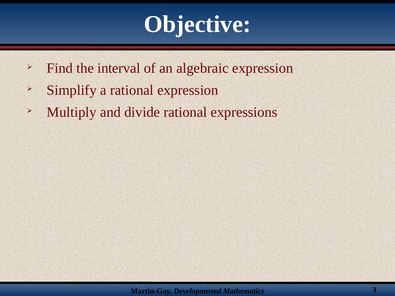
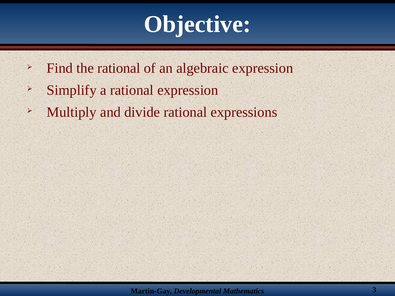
the interval: interval -> rational
